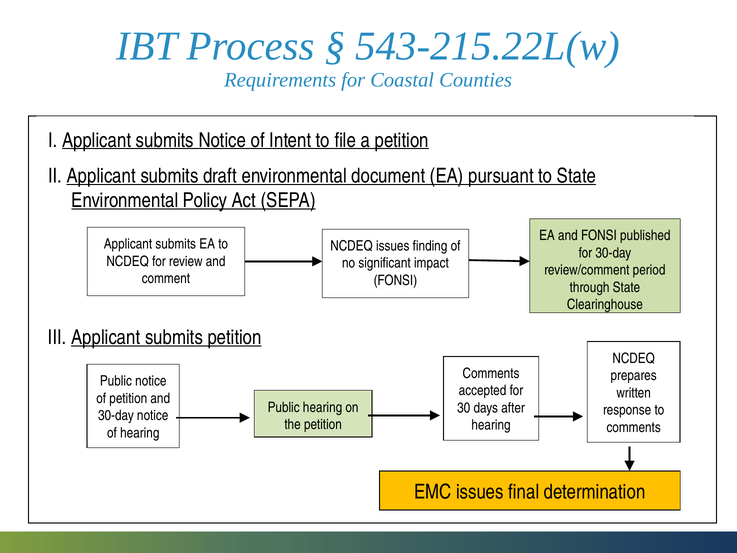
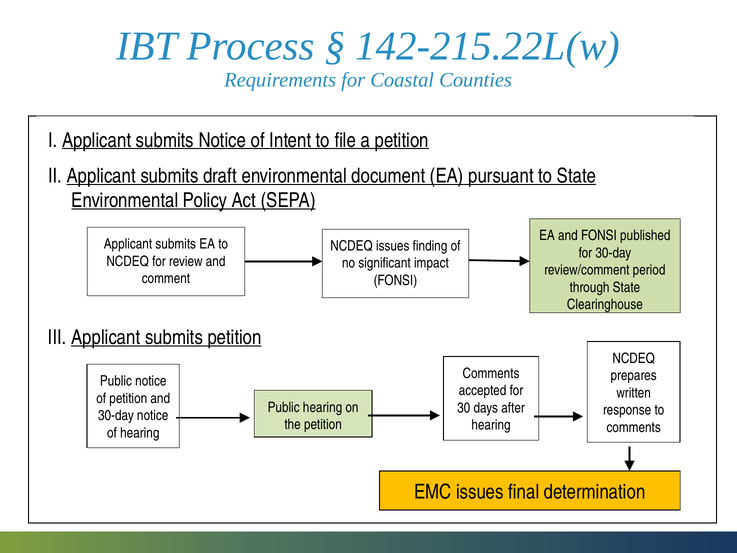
543-215.22L(w: 543-215.22L(w -> 142-215.22L(w
